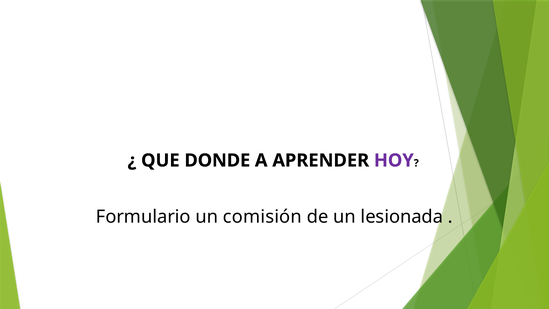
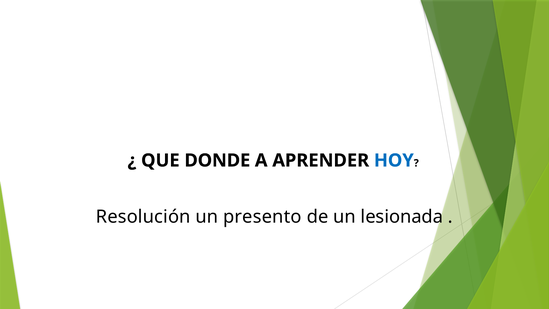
HOY colour: purple -> blue
Formulario: Formulario -> Resolución
comisión: comisión -> presento
